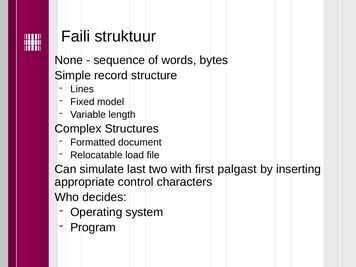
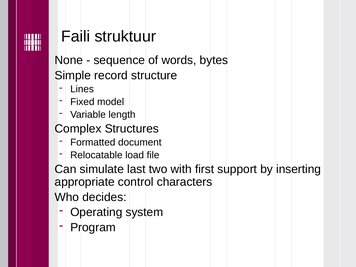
palgast: palgast -> support
